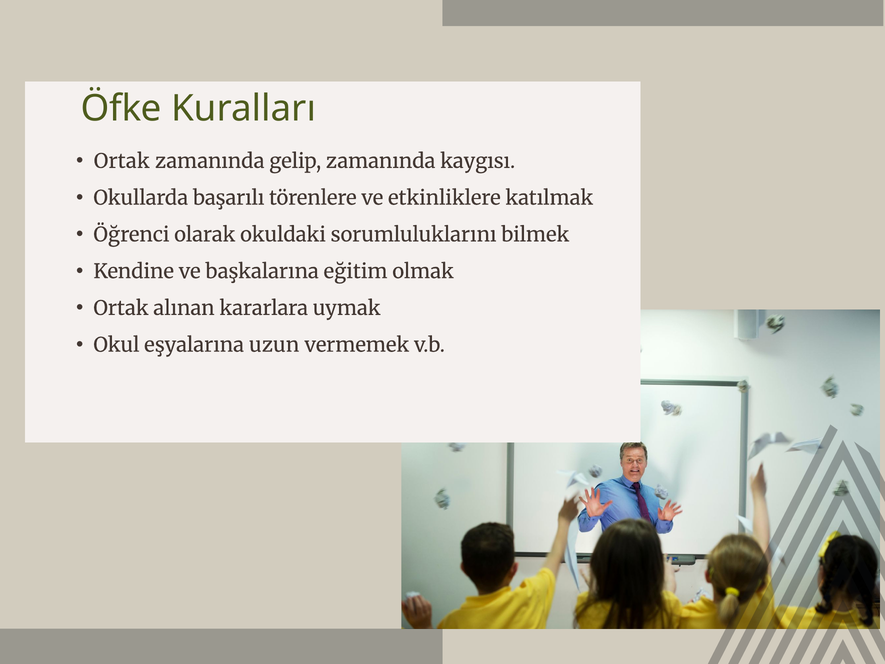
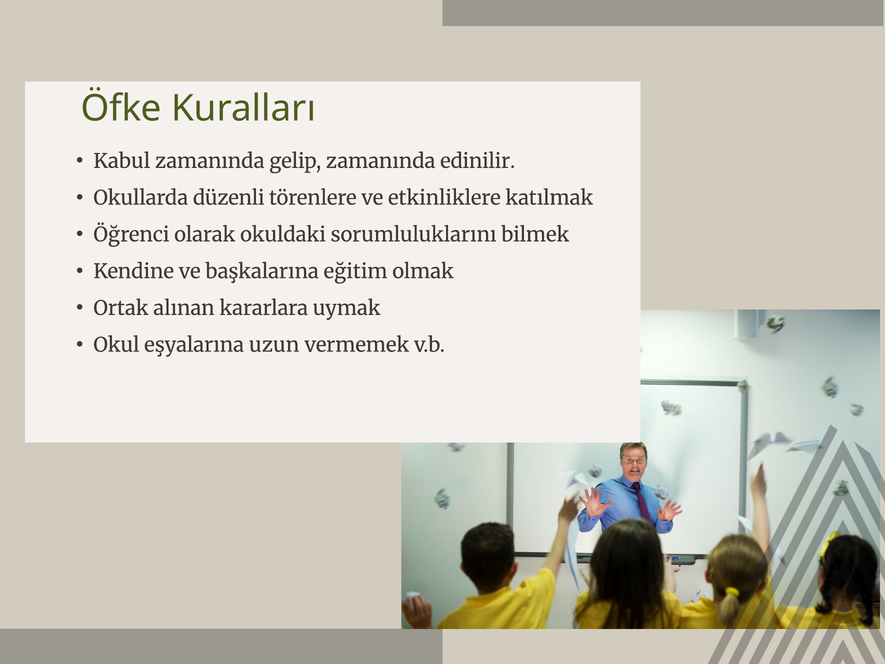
Ortak at (122, 161): Ortak -> Kabul
kaygısı: kaygısı -> edinilir
başarılı: başarılı -> düzenli
